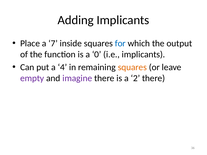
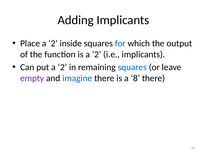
Place a 7: 7 -> 2
is a 0: 0 -> 2
put a 4: 4 -> 2
squares at (132, 67) colour: orange -> blue
imagine colour: purple -> blue
2: 2 -> 8
